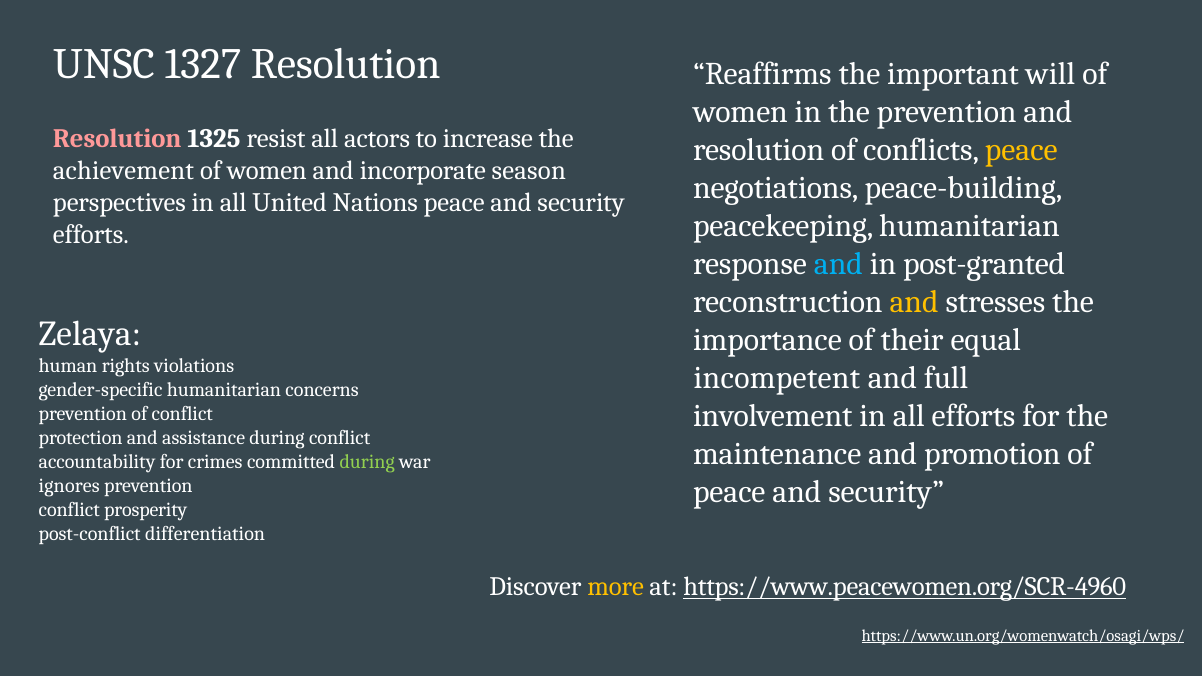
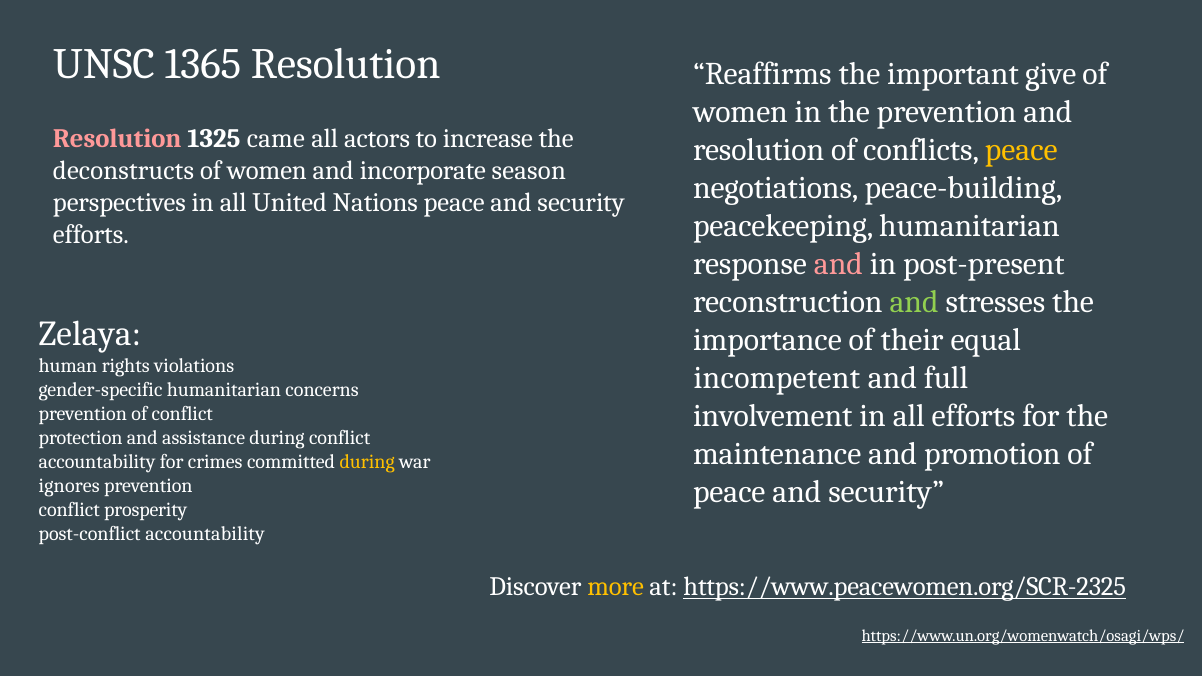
1327: 1327 -> 1365
will: will -> give
resist: resist -> came
achievement: achievement -> deconstructs
and at (838, 264) colour: light blue -> pink
post-granted: post-granted -> post-present
and at (914, 302) colour: yellow -> light green
during at (367, 462) colour: light green -> yellow
post-conflict differentiation: differentiation -> accountability
https://www.peacewomen.org/SCR-4960: https://www.peacewomen.org/SCR-4960 -> https://www.peacewomen.org/SCR-2325
